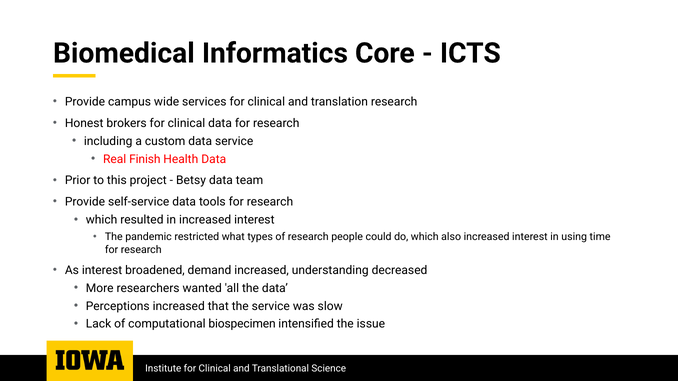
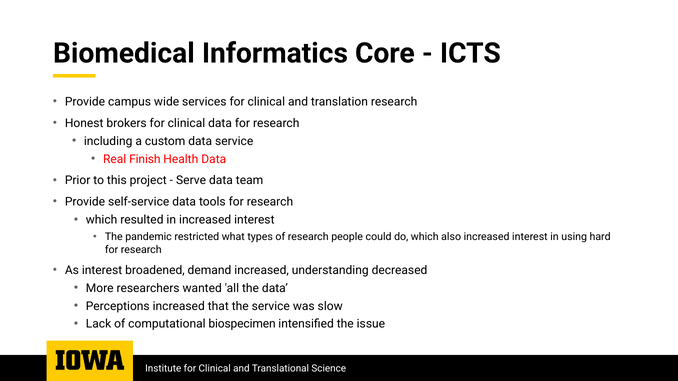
Betsy: Betsy -> Serve
time: time -> hard
